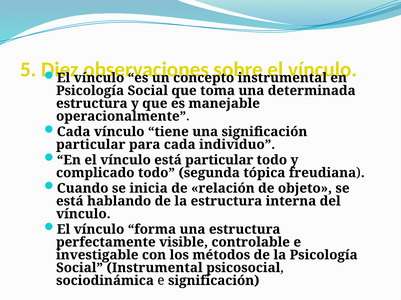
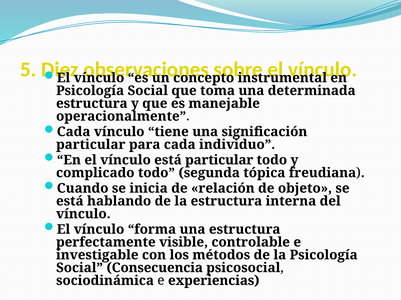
Social Instrumental: Instrumental -> Consecuencia
e significación: significación -> experiencias
